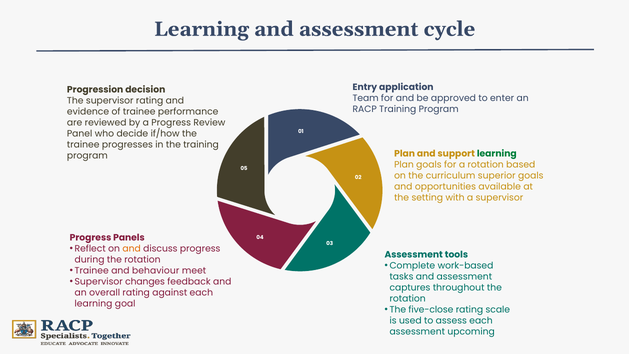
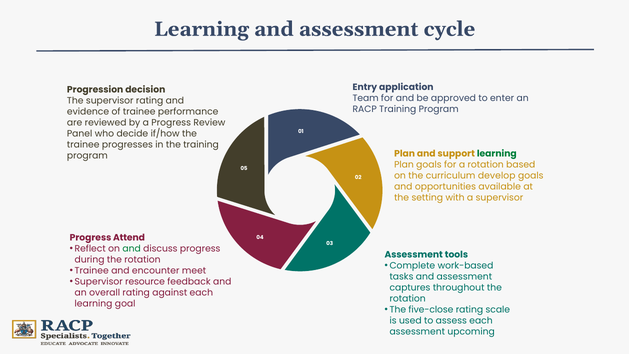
superior: superior -> develop
Panels: Panels -> Attend
and at (132, 249) colour: orange -> green
behaviour: behaviour -> encounter
changes: changes -> resource
